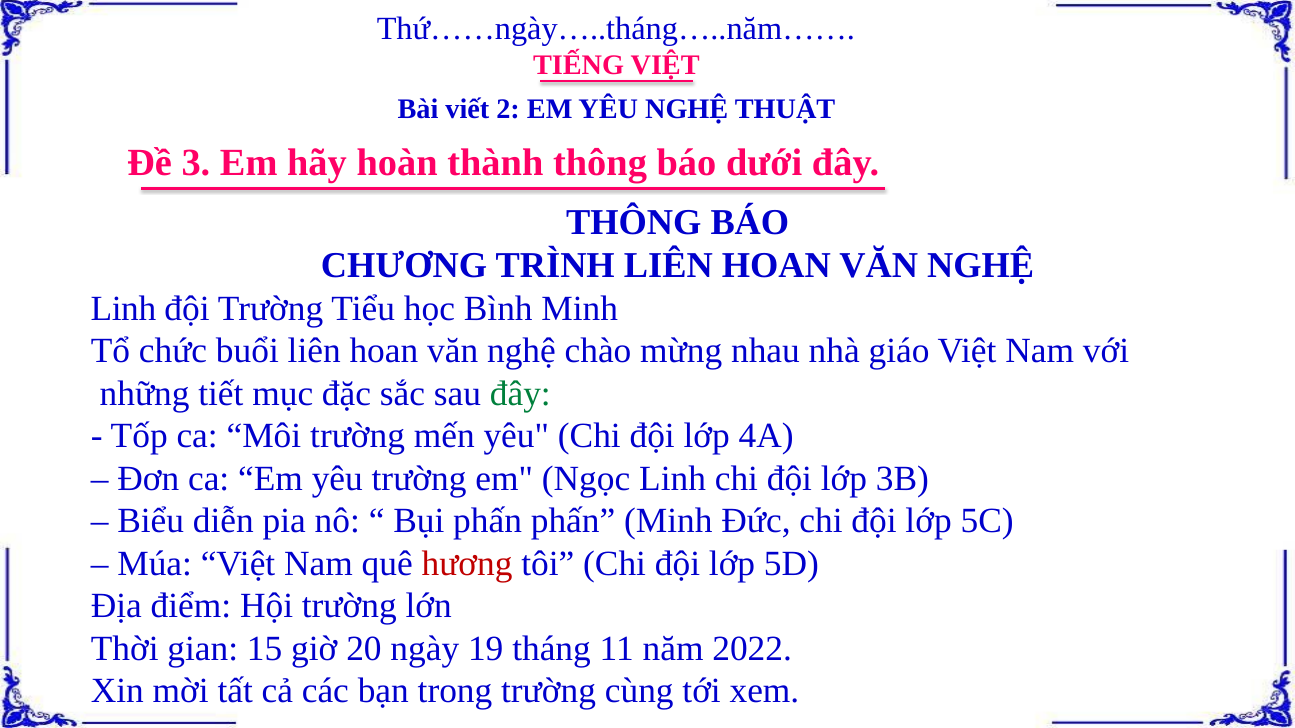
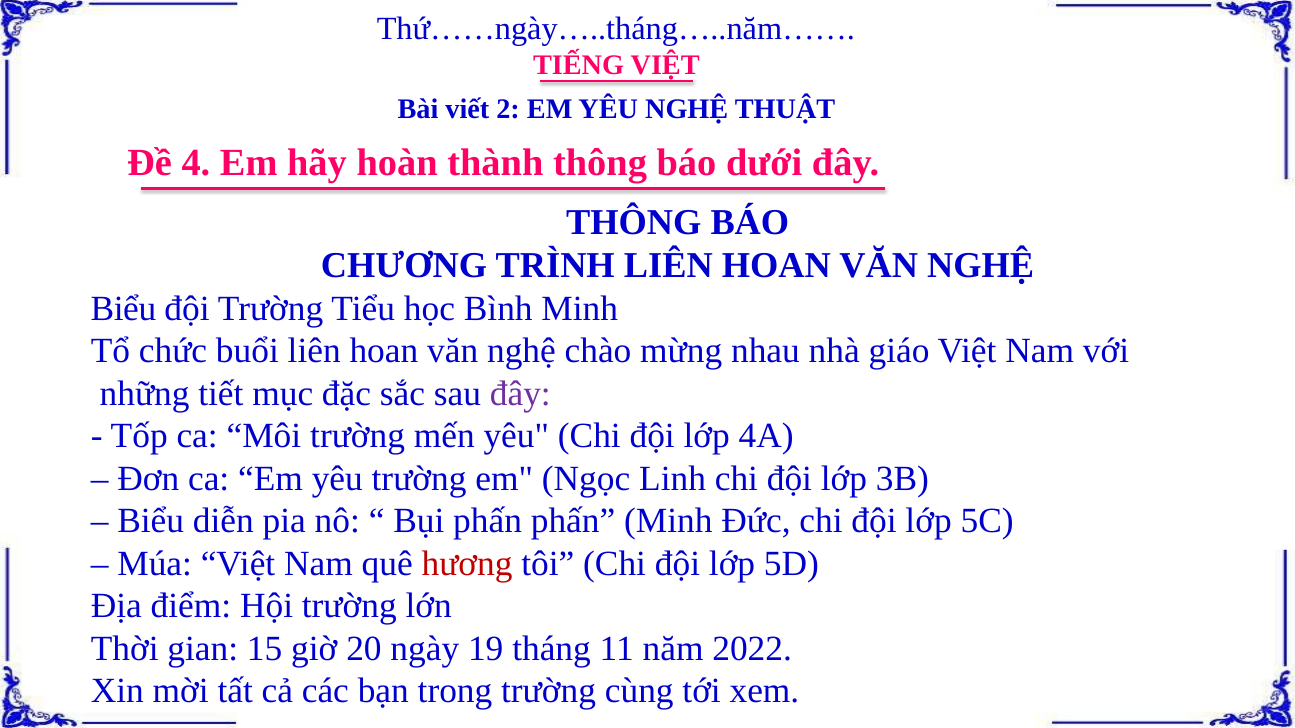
3: 3 -> 4
Linh at (123, 309): Linh -> Biểu
đây at (520, 393) colour: green -> purple
